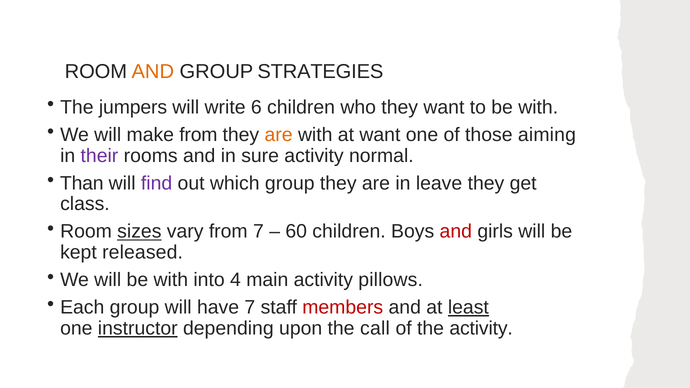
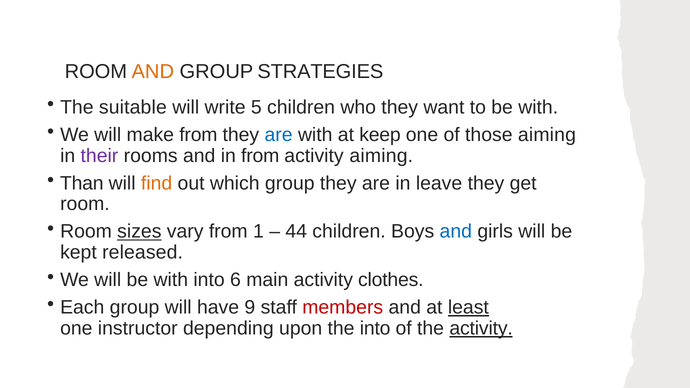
jumpers: jumpers -> suitable
6: 6 -> 5
are at (279, 135) colour: orange -> blue
at want: want -> keep
in sure: sure -> from
activity normal: normal -> aiming
find colour: purple -> orange
class at (85, 204): class -> room
from 7: 7 -> 1
60: 60 -> 44
and at (456, 232) colour: red -> blue
4: 4 -> 6
pillows: pillows -> clothes
have 7: 7 -> 9
instructor underline: present -> none
the call: call -> into
activity at (481, 328) underline: none -> present
